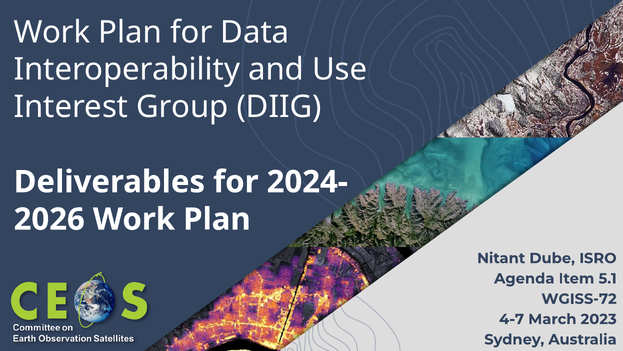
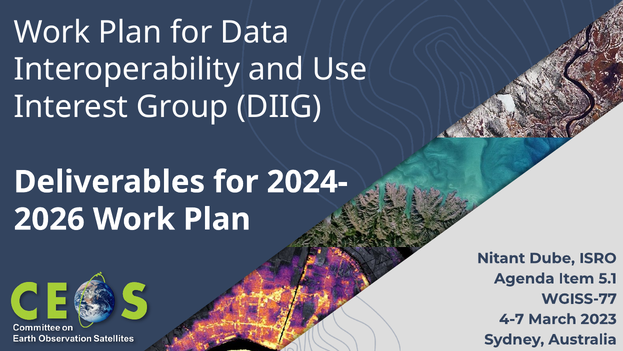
WGISS-72: WGISS-72 -> WGISS-77
